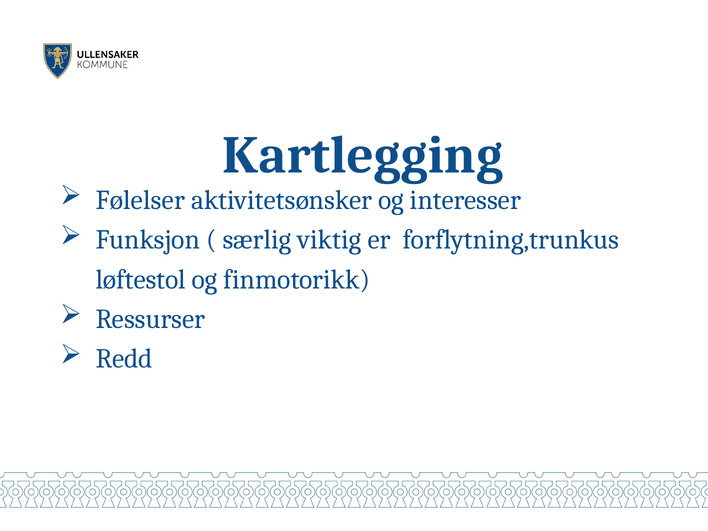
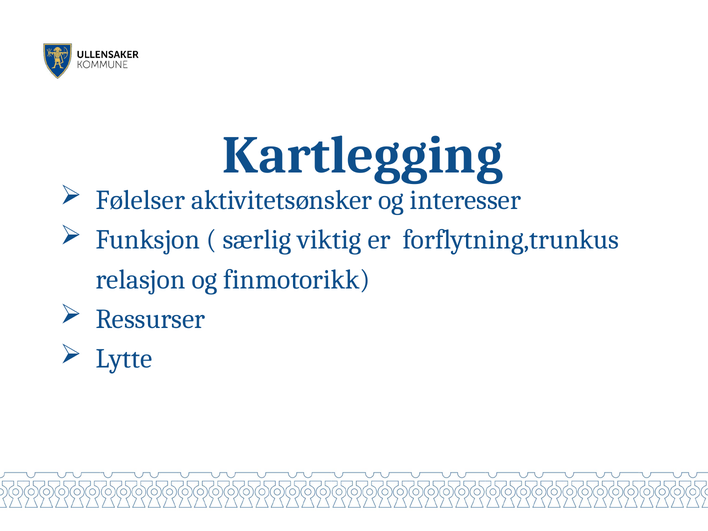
løftestol: løftestol -> relasjon
Redd: Redd -> Lytte
